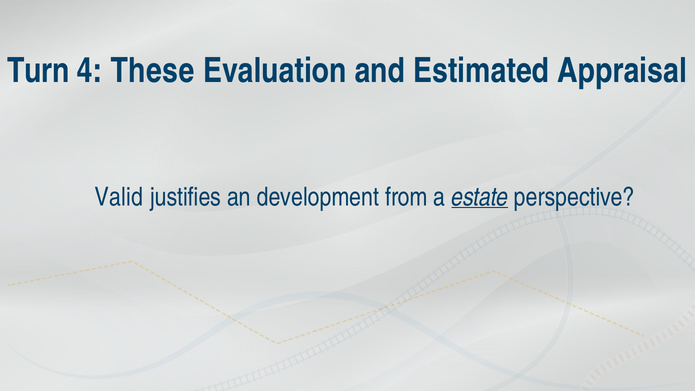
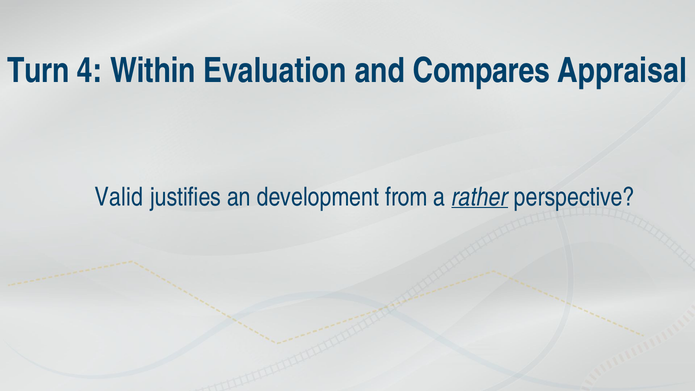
These: These -> Within
Estimated: Estimated -> Compares
estate: estate -> rather
